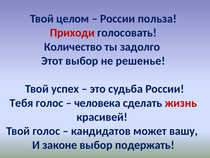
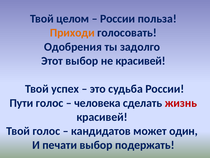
Приходи colour: red -> orange
Количество: Количество -> Одобрения
не решенье: решенье -> красивей
Тебя: Тебя -> Пути
вашу: вашу -> один
законе: законе -> печати
